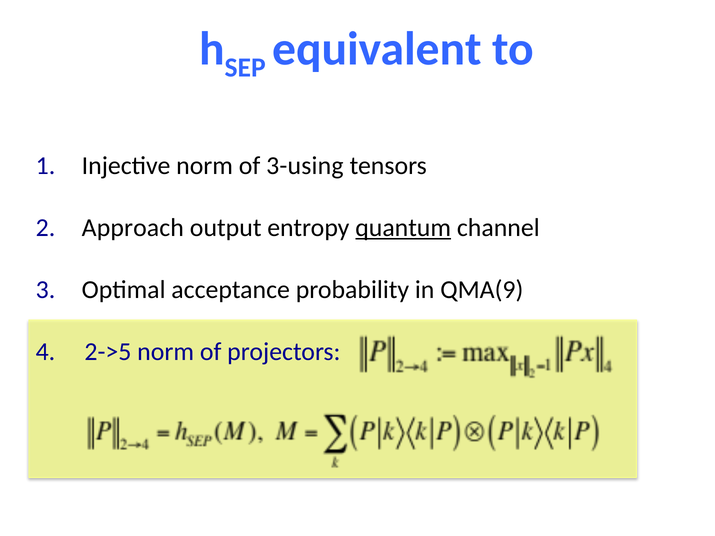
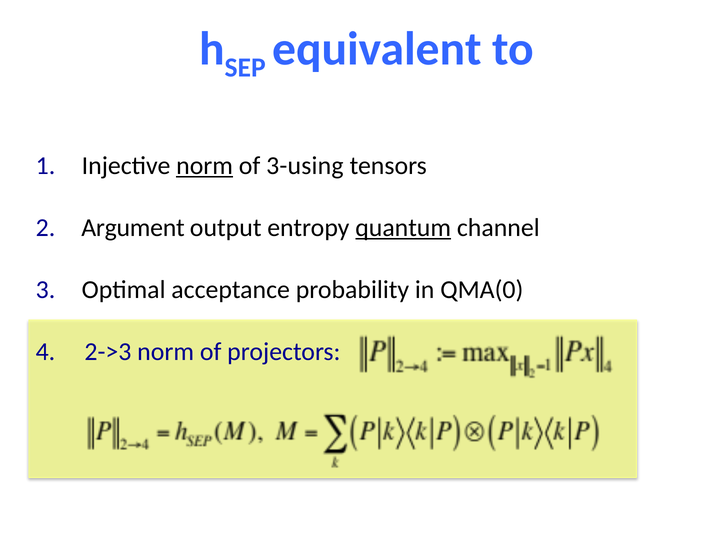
norm at (205, 166) underline: none -> present
Approach: Approach -> Argument
QMA(9: QMA(9 -> QMA(0
2->5: 2->5 -> 2->3
